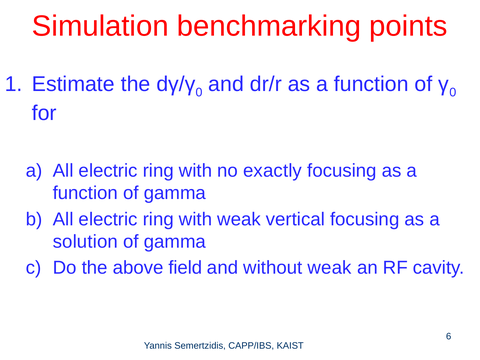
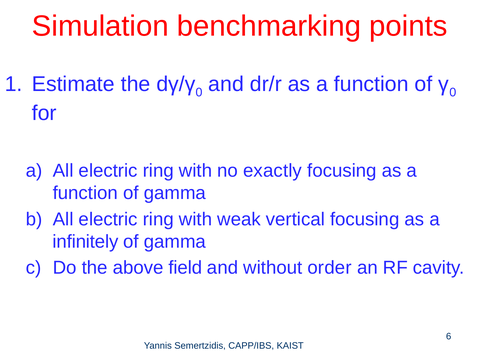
solution: solution -> infinitely
without weak: weak -> order
